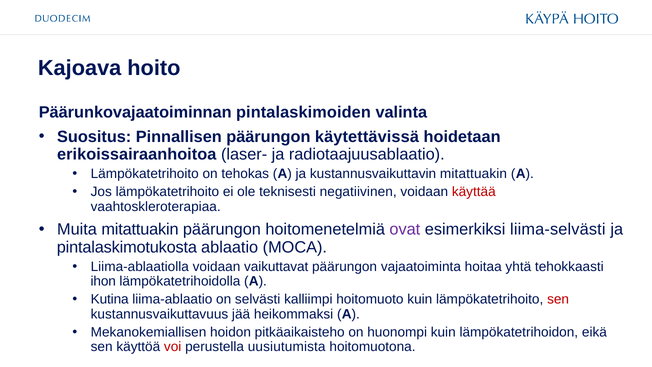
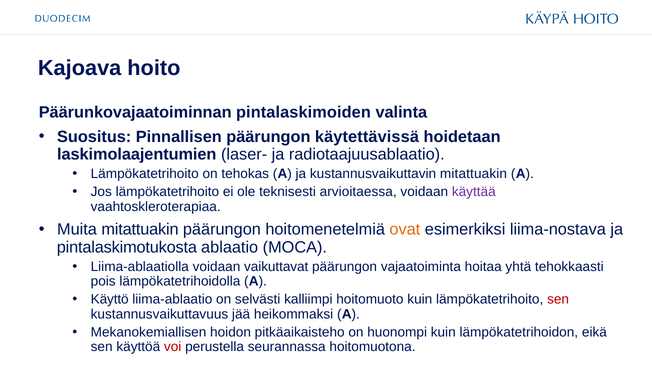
erikoissairaanhoitoa: erikoissairaanhoitoa -> laskimolaajentumien
negatiivinen: negatiivinen -> arvioitaessa
käyttää colour: red -> purple
ovat colour: purple -> orange
liima-selvästi: liima-selvästi -> liima-nostava
ihon: ihon -> pois
Kutina: Kutina -> Käyttö
uusiutumista: uusiutumista -> seurannassa
